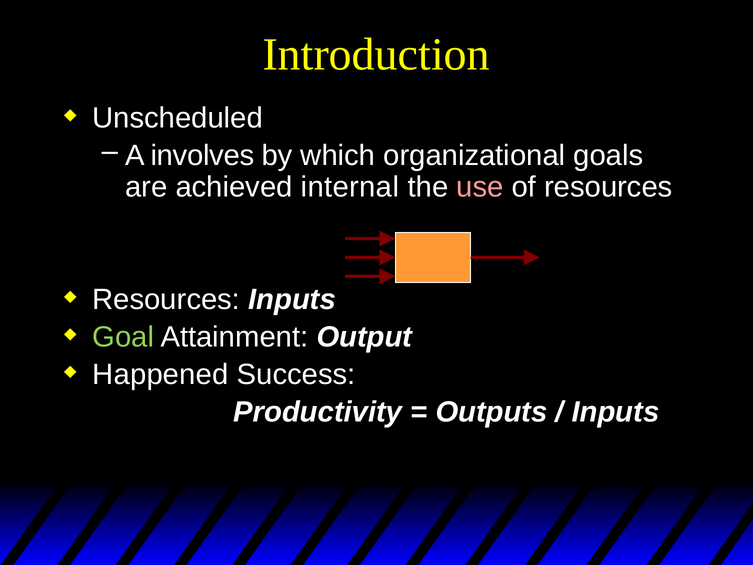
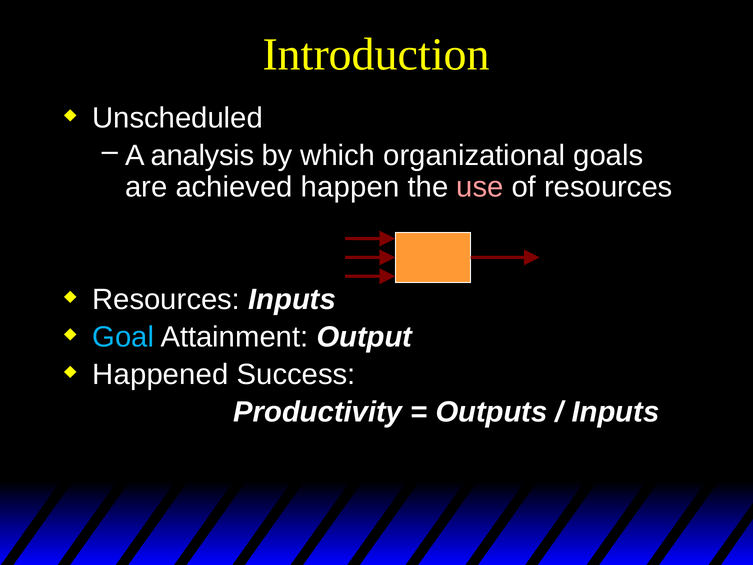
involves: involves -> analysis
internal: internal -> happen
Goal colour: light green -> light blue
